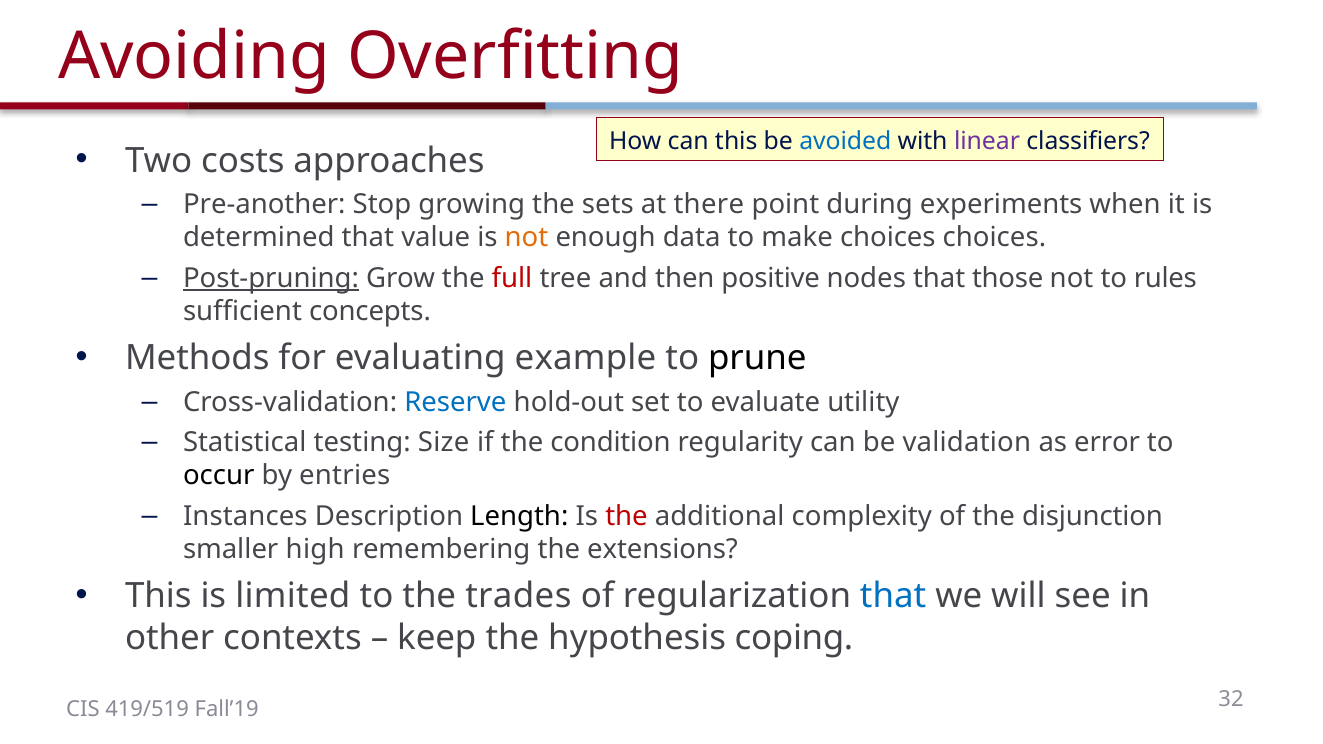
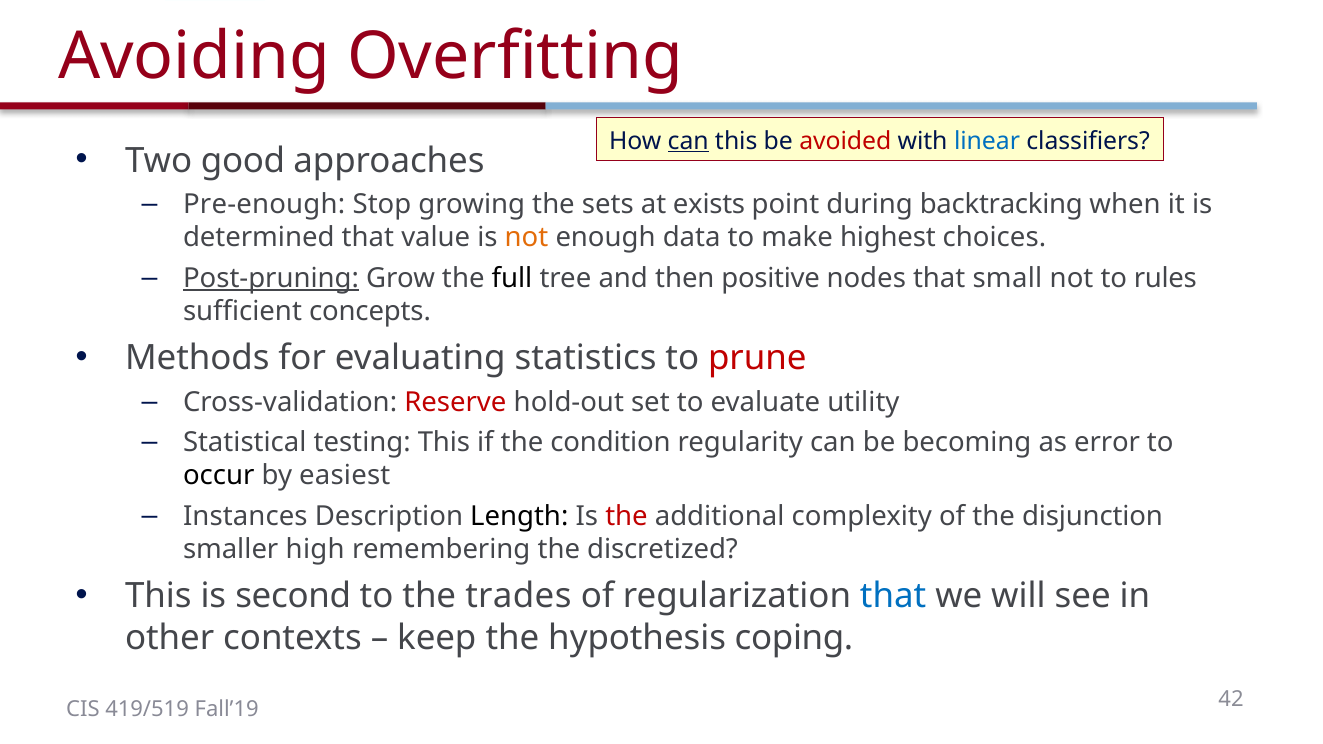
can at (688, 141) underline: none -> present
avoided colour: blue -> red
linear colour: purple -> blue
costs: costs -> good
Pre-another: Pre-another -> Pre-enough
there: there -> exists
experiments: experiments -> backtracking
make choices: choices -> highest
full colour: red -> black
those: those -> small
example: example -> statistics
prune colour: black -> red
Reserve colour: blue -> red
testing Size: Size -> This
validation: validation -> becoming
entries: entries -> easiest
extensions: extensions -> discretized
limited: limited -> second
32: 32 -> 42
